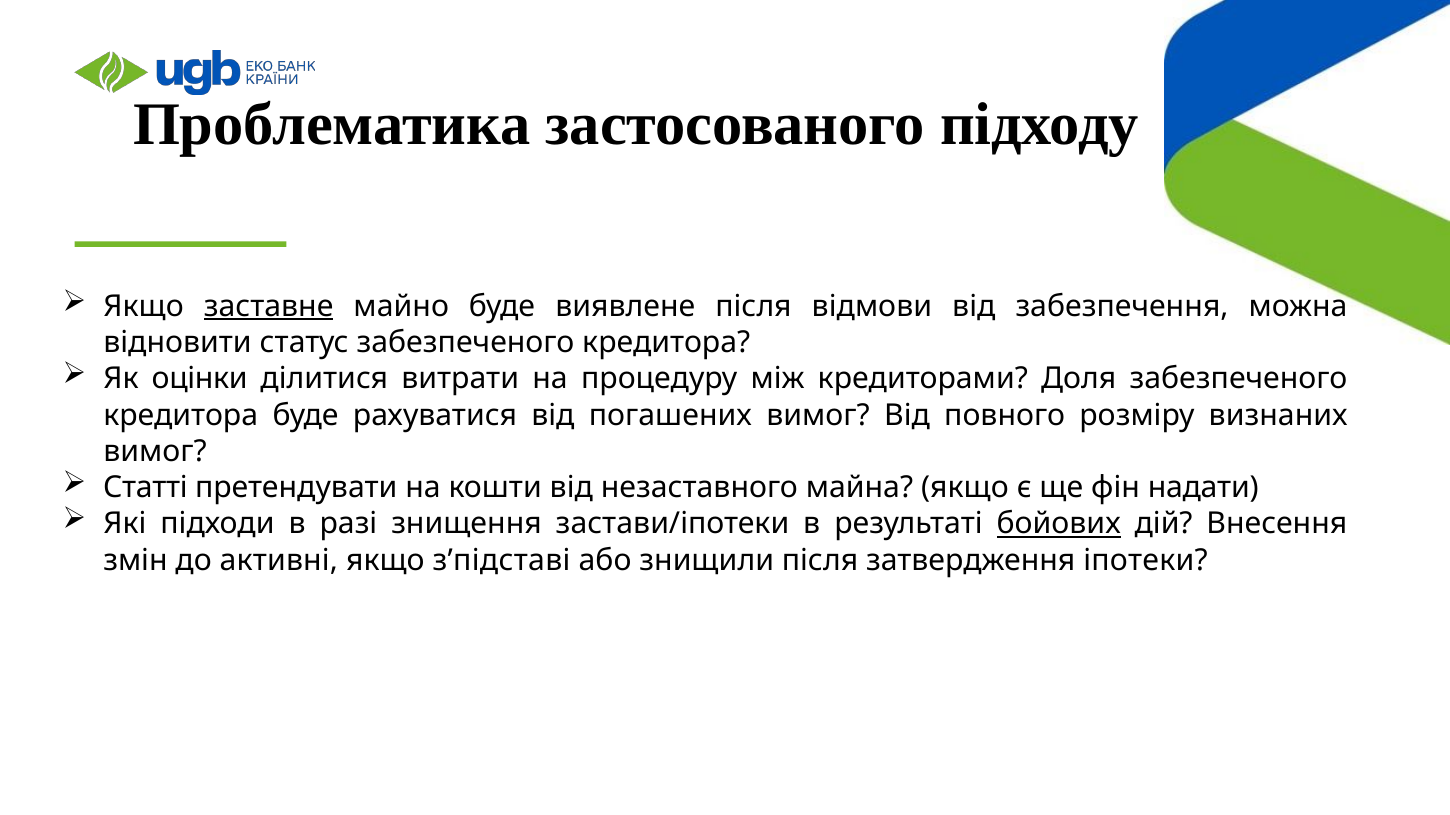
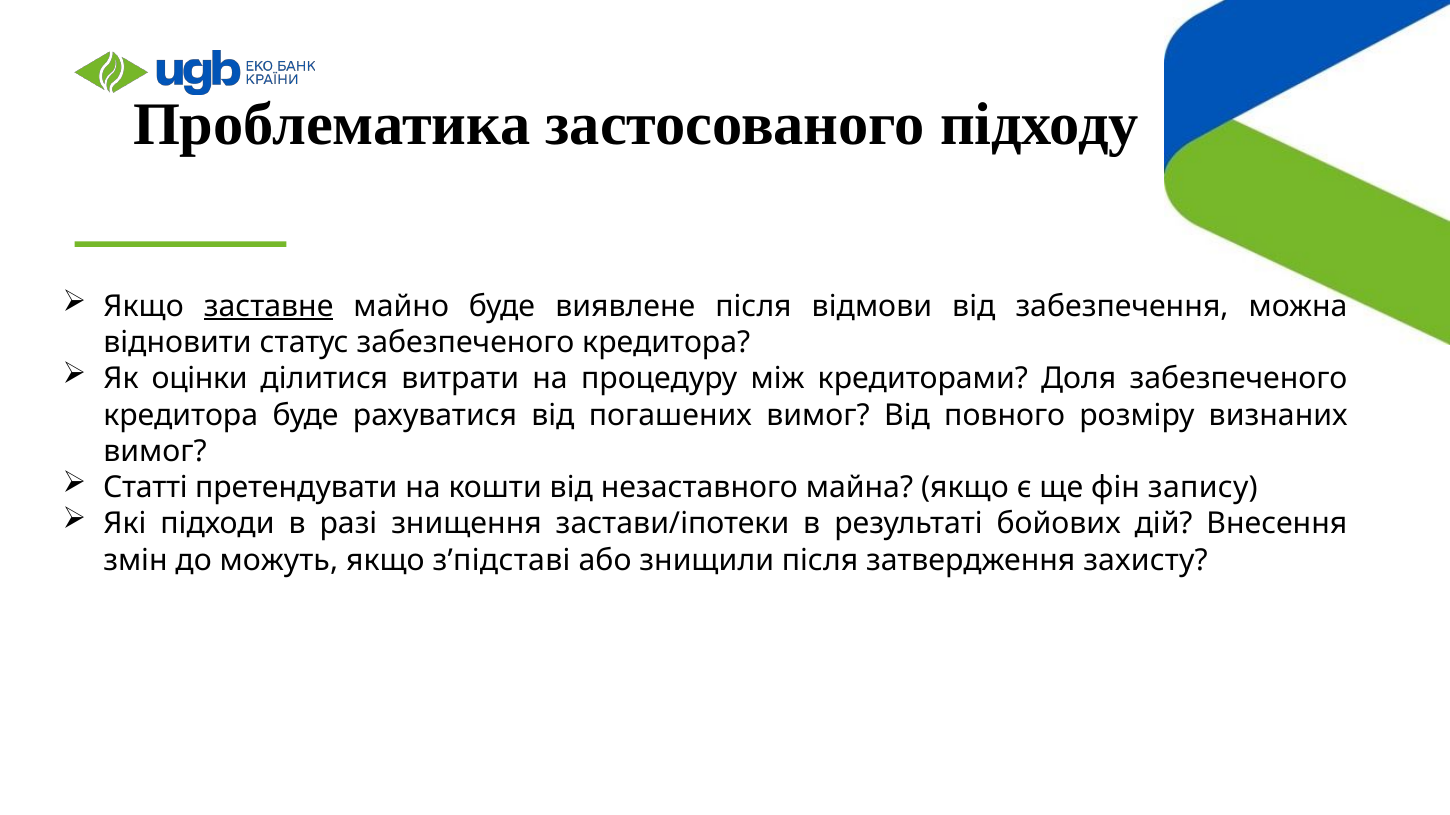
надати: надати -> запису
бойових underline: present -> none
активні: активні -> можуть
іпотеки: іпотеки -> захисту
